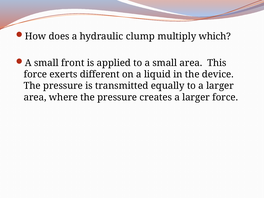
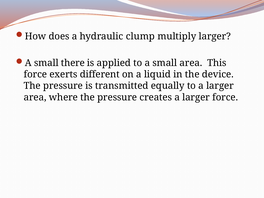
multiply which: which -> larger
front: front -> there
